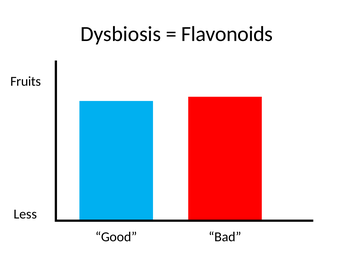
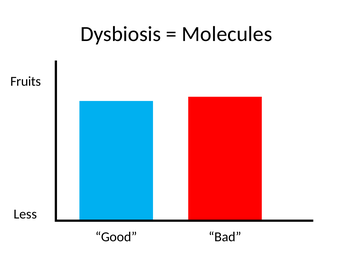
Flavonoids: Flavonoids -> Molecules
